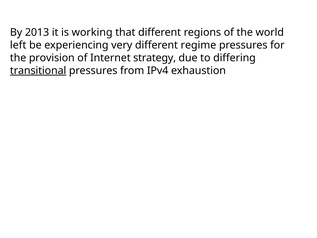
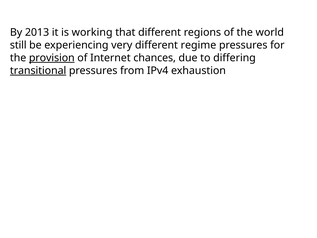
left: left -> still
provision underline: none -> present
strategy: strategy -> chances
